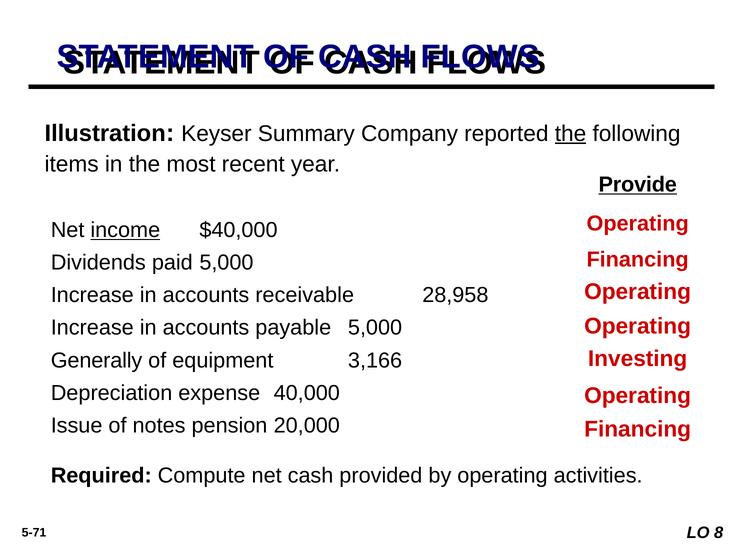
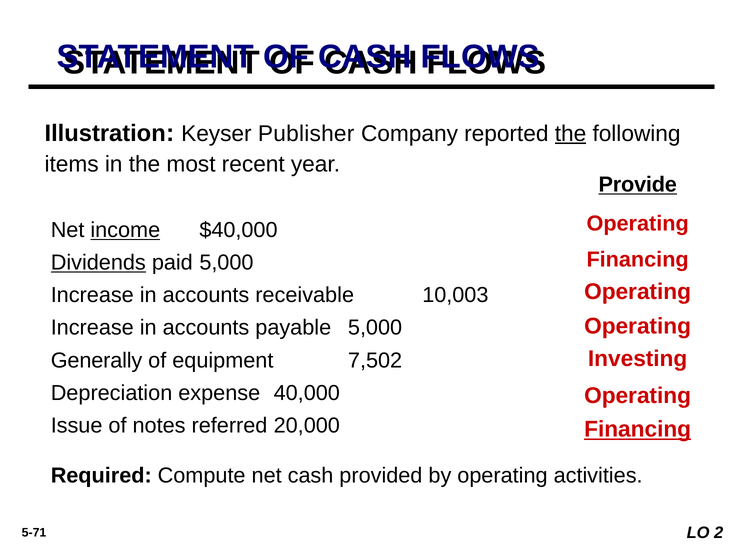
Summary: Summary -> Publisher
Dividends underline: none -> present
28,958: 28,958 -> 10,003
3,166: 3,166 -> 7,502
pension: pension -> referred
Financing at (638, 429) underline: none -> present
8: 8 -> 2
